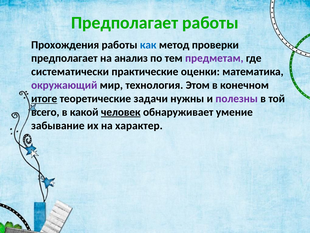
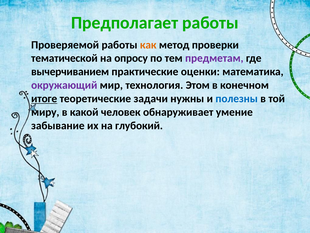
Прохождения: Прохождения -> Проверяемой
как colour: blue -> orange
предполагает at (64, 58): предполагает -> тематической
анализ: анализ -> опросу
систематически: систематически -> вычерчиванием
полезны colour: purple -> blue
всего: всего -> миру
человек underline: present -> none
характер: характер -> глубокий
